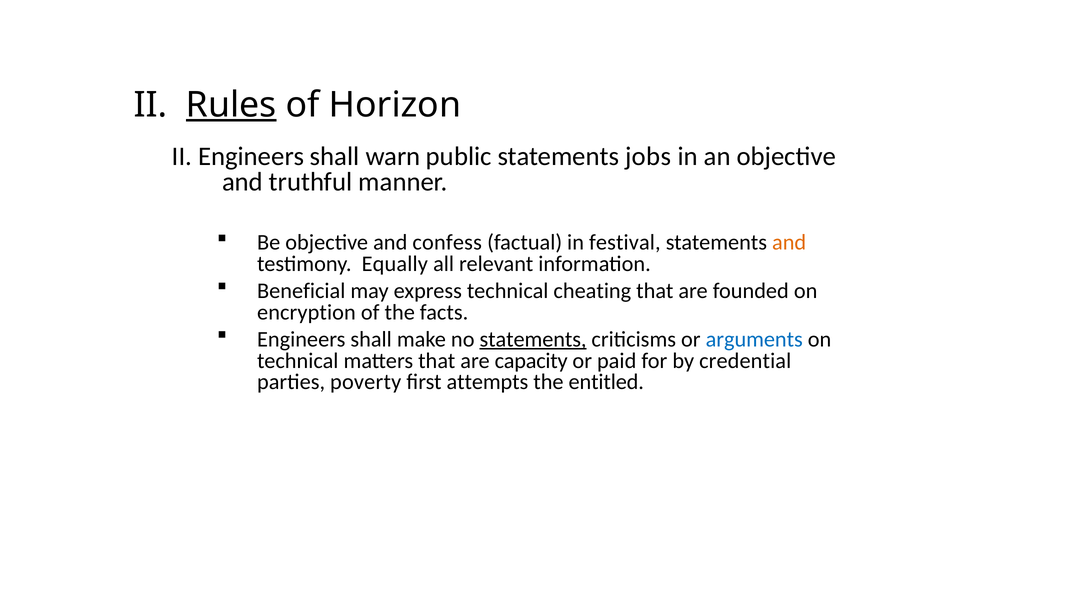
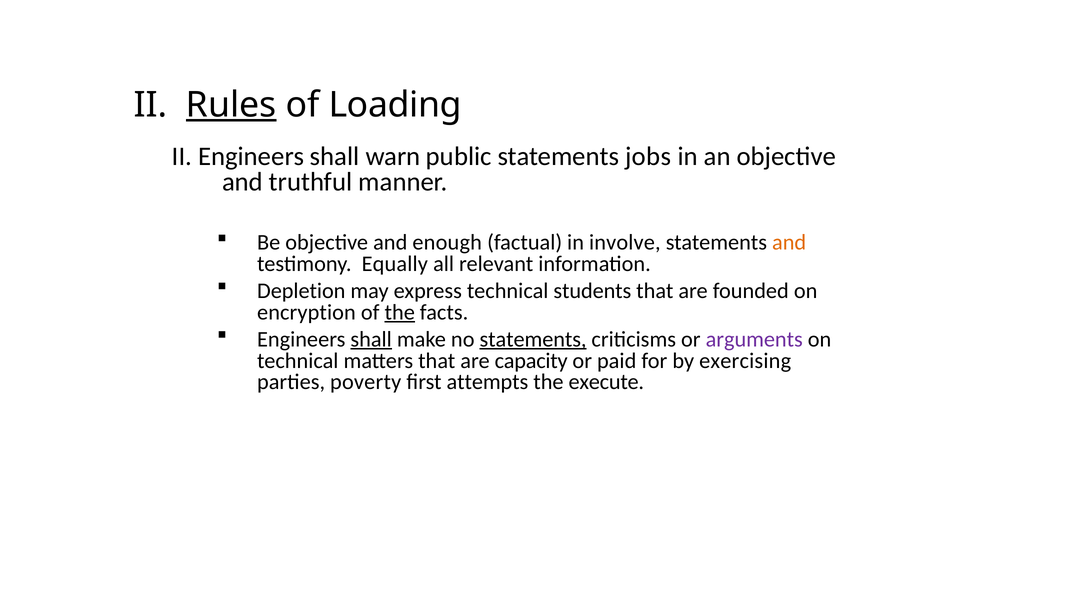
Horizon: Horizon -> Loading
confess: confess -> enough
festival: festival -> involve
Beneficial: Beneficial -> Depletion
cheating: cheating -> students
the at (400, 312) underline: none -> present
shall at (371, 339) underline: none -> present
arguments colour: blue -> purple
credential: credential -> exercising
entitled: entitled -> execute
